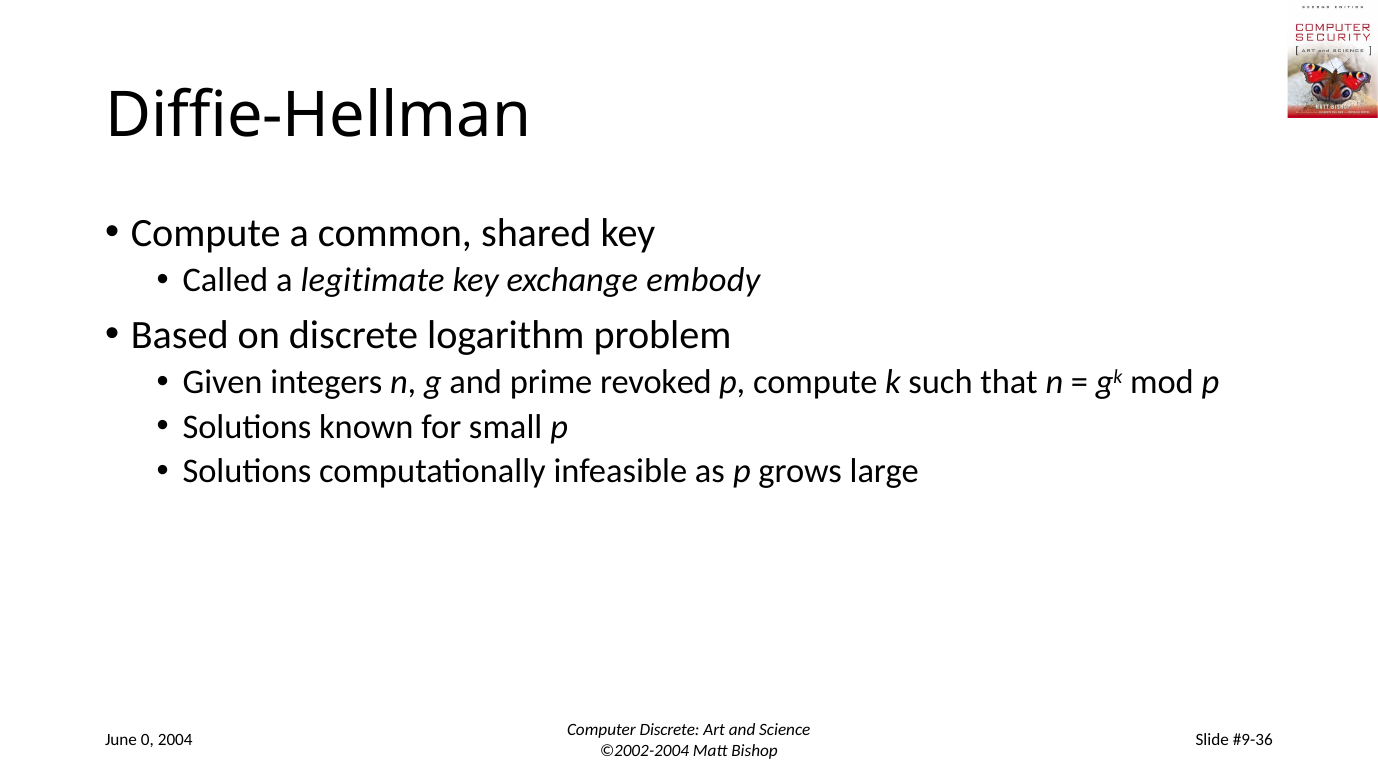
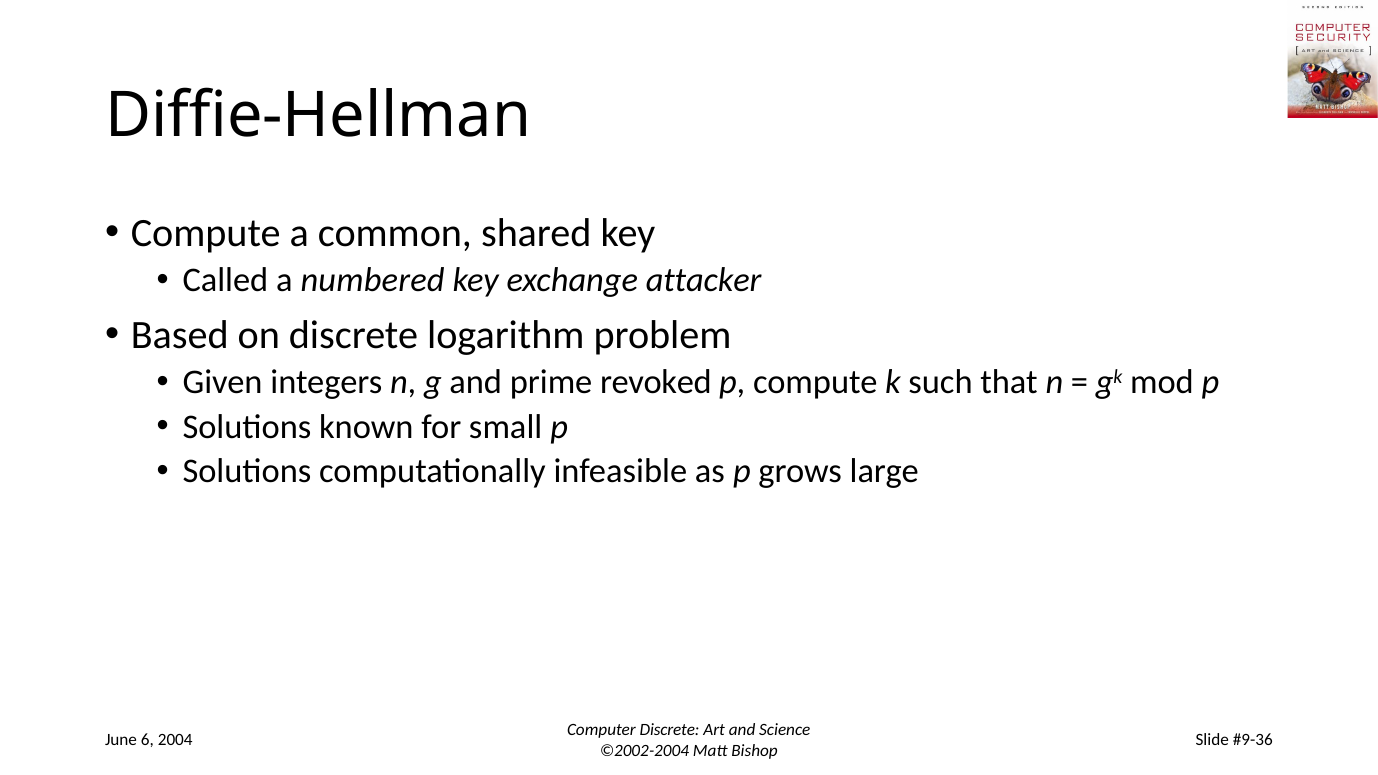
legitimate: legitimate -> numbered
embody: embody -> attacker
0: 0 -> 6
